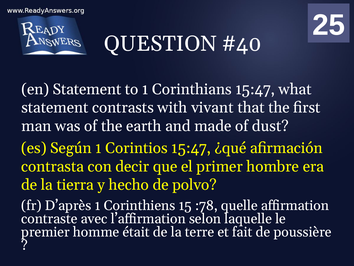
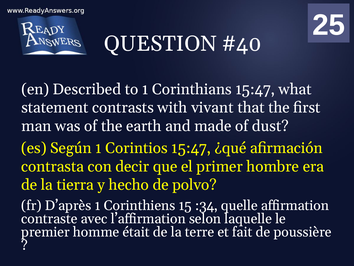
en Statement: Statement -> Described
:78: :78 -> :34
